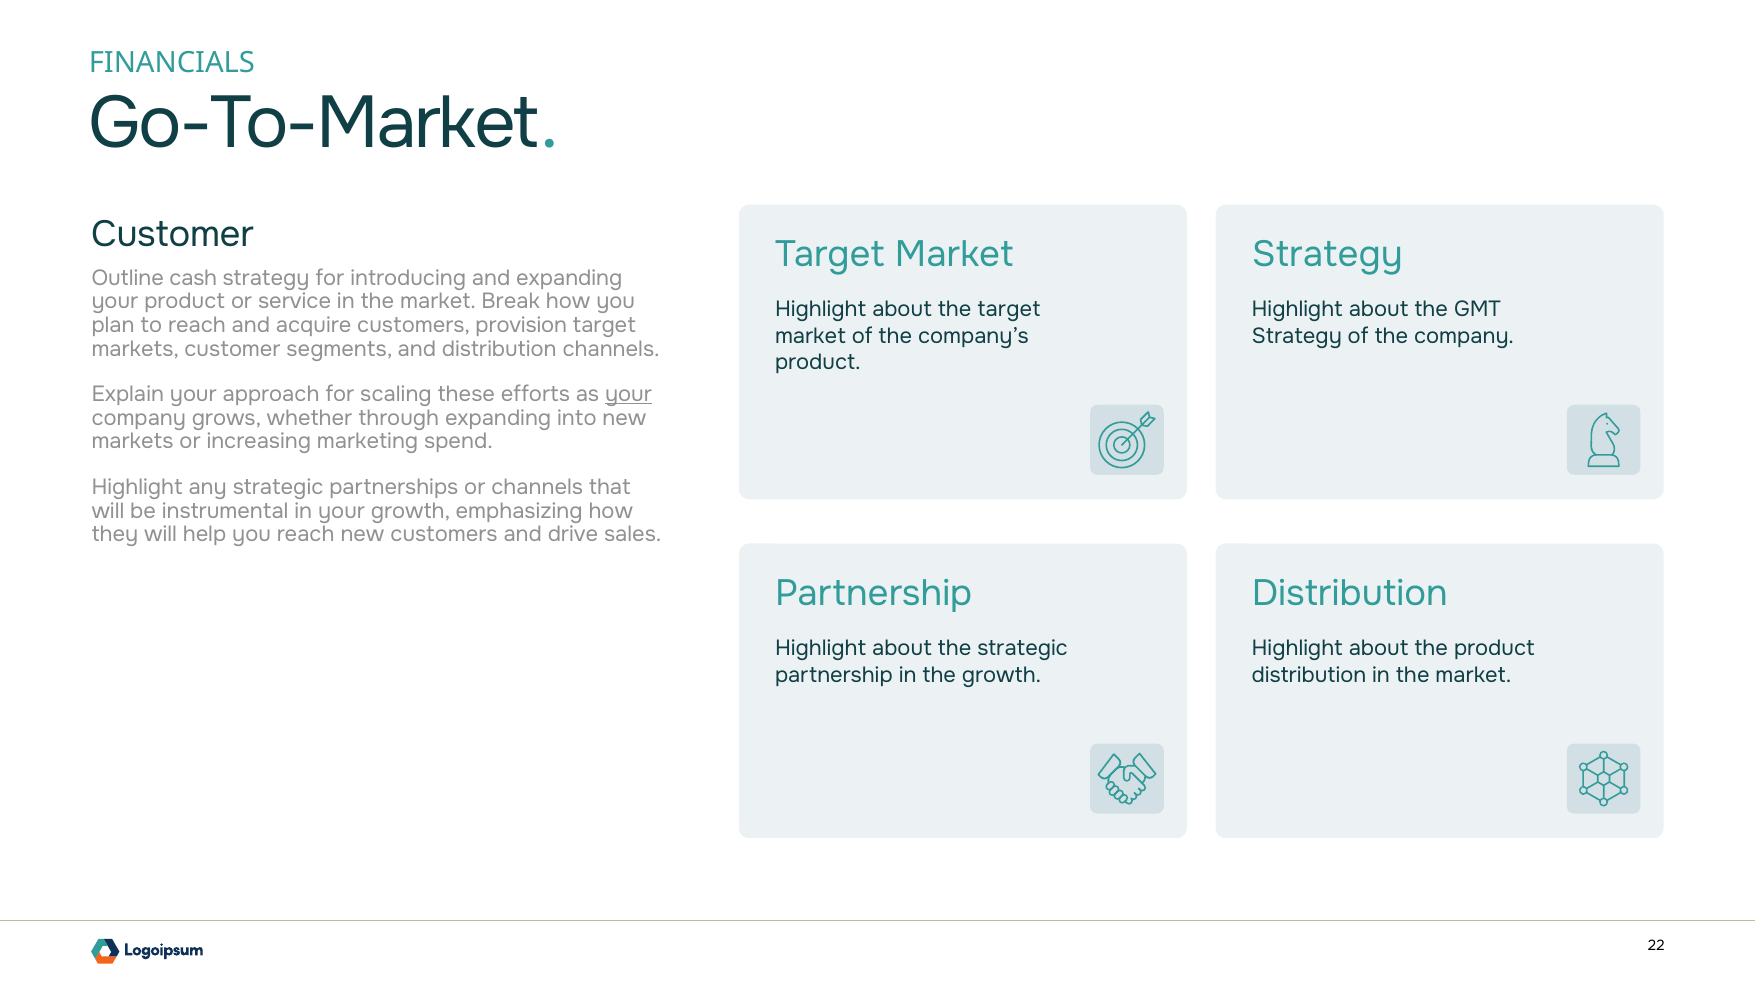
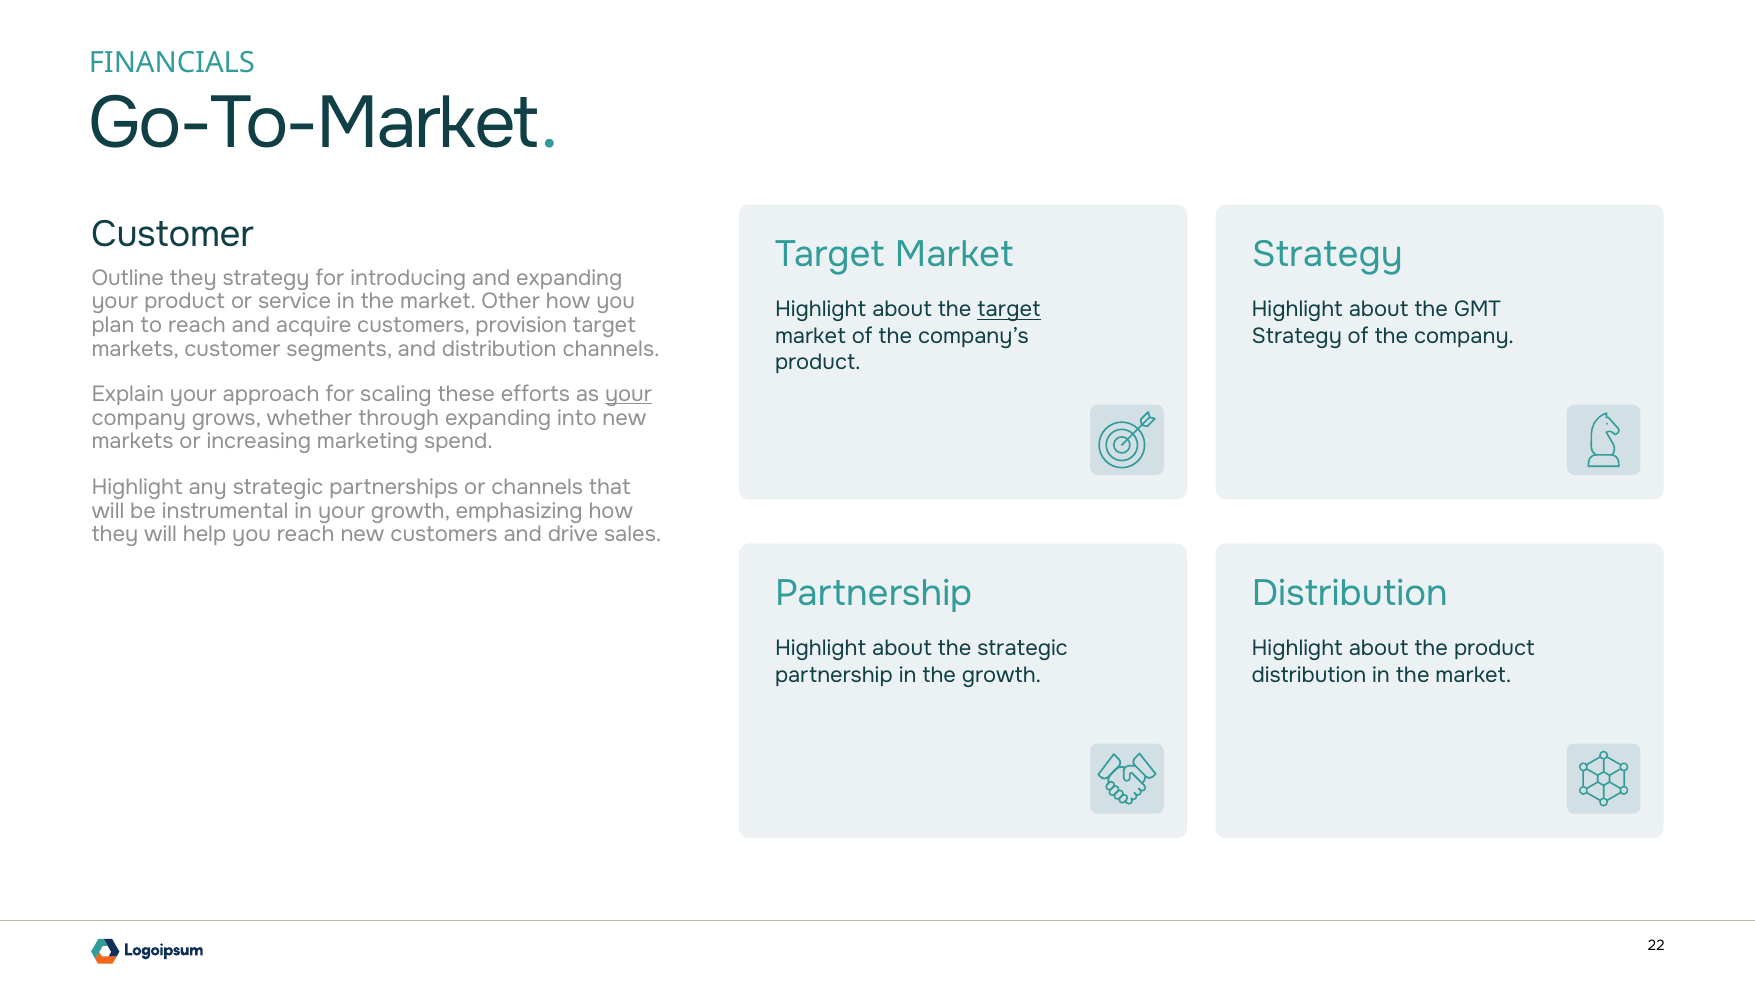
Outline cash: cash -> they
Break: Break -> Other
target at (1009, 310) underline: none -> present
